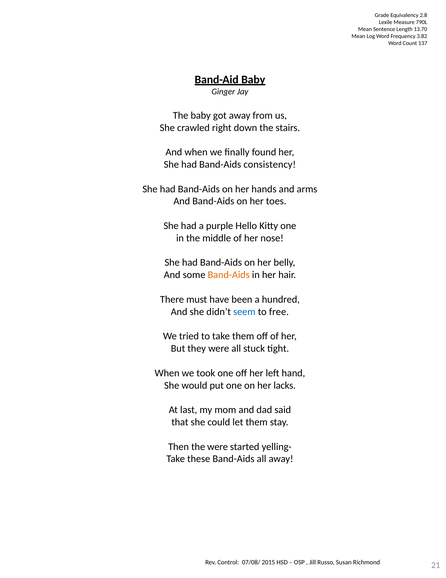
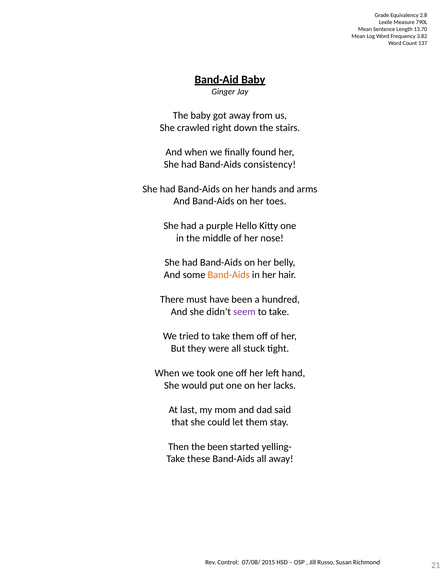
seem colour: blue -> purple
free at (279, 311): free -> take
the were: were -> been
